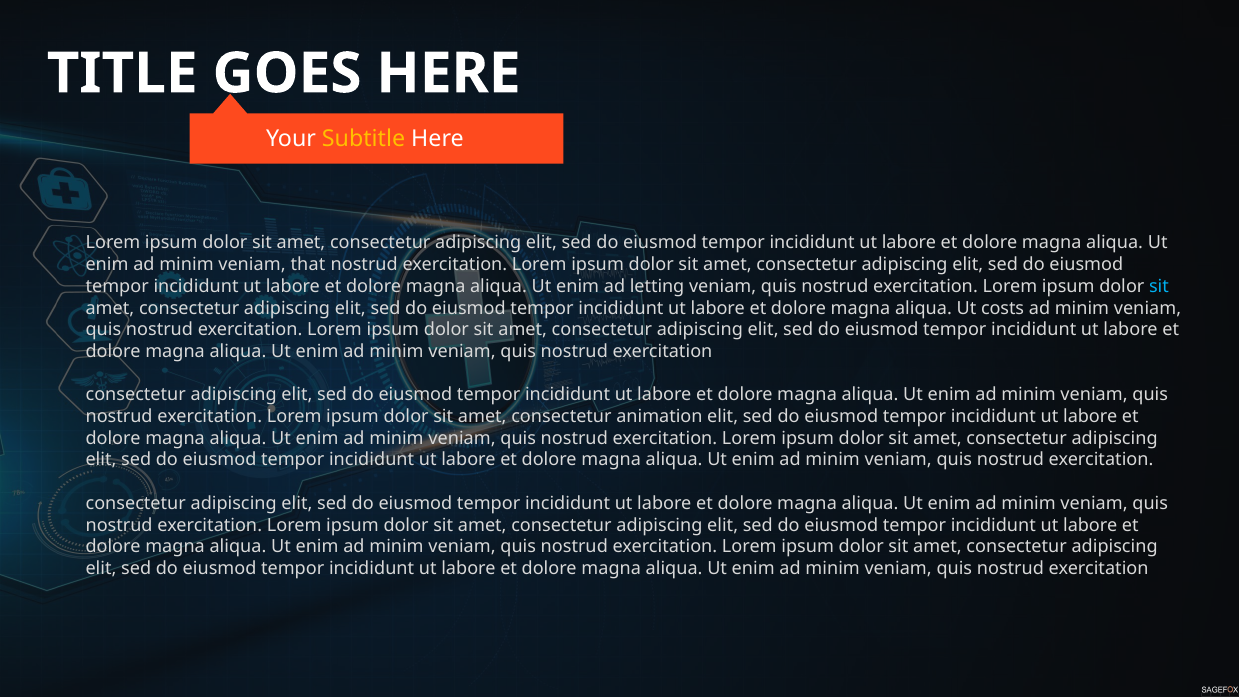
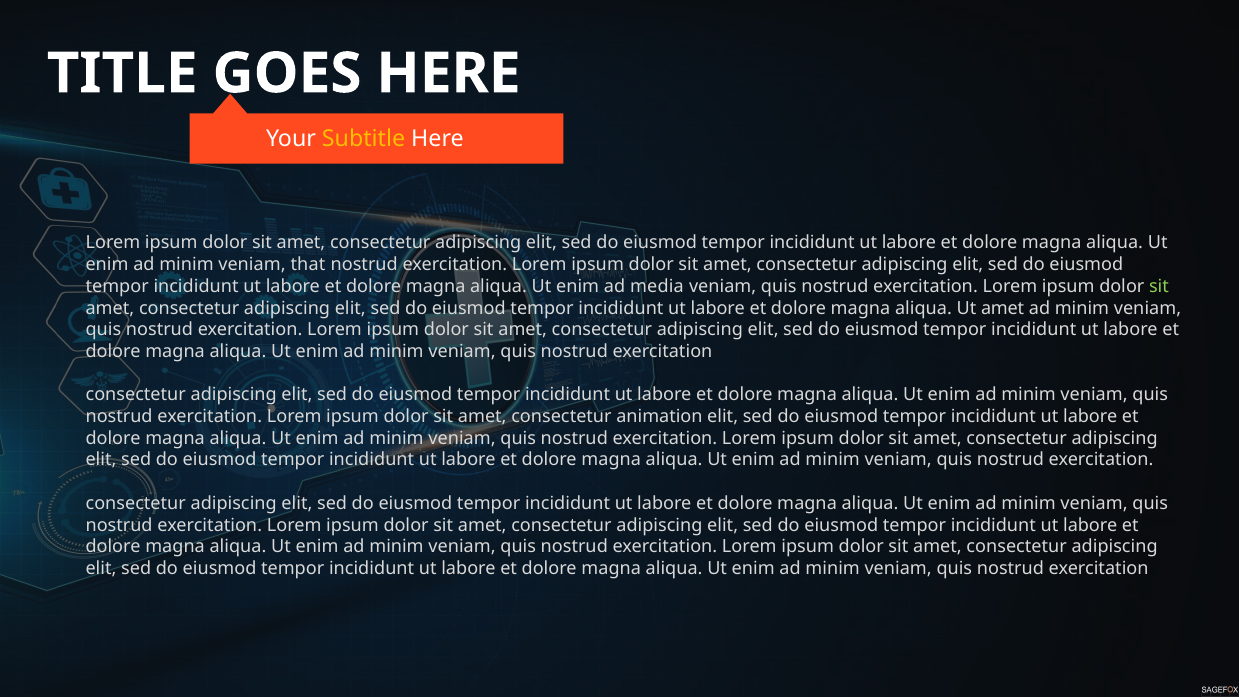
letting: letting -> media
sit at (1159, 286) colour: light blue -> light green
Ut costs: costs -> amet
